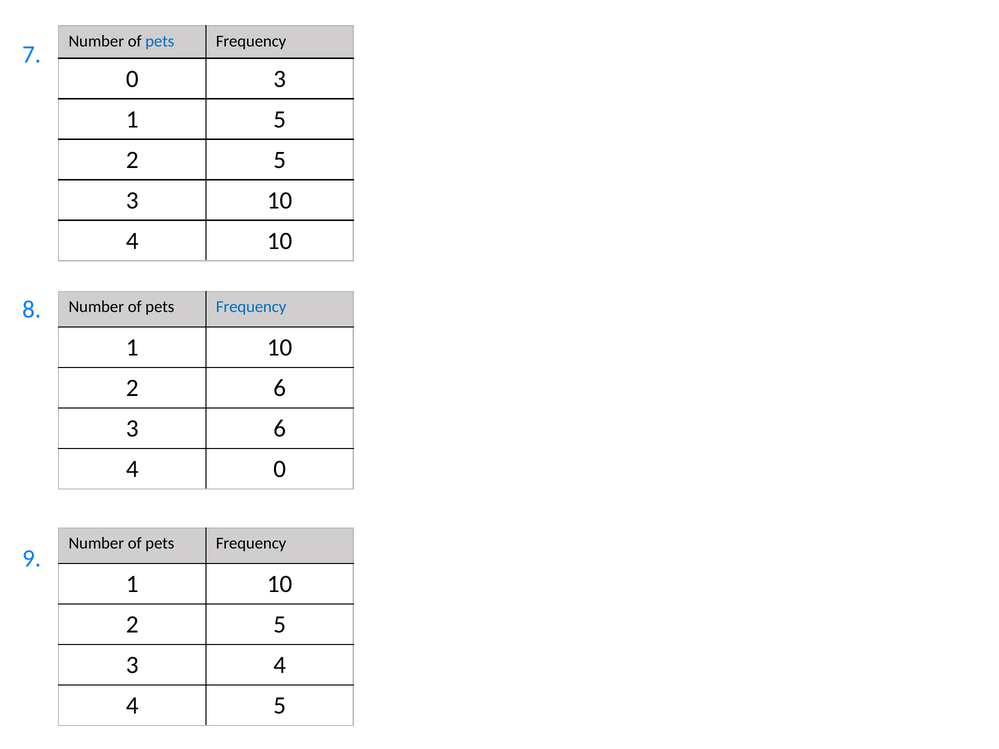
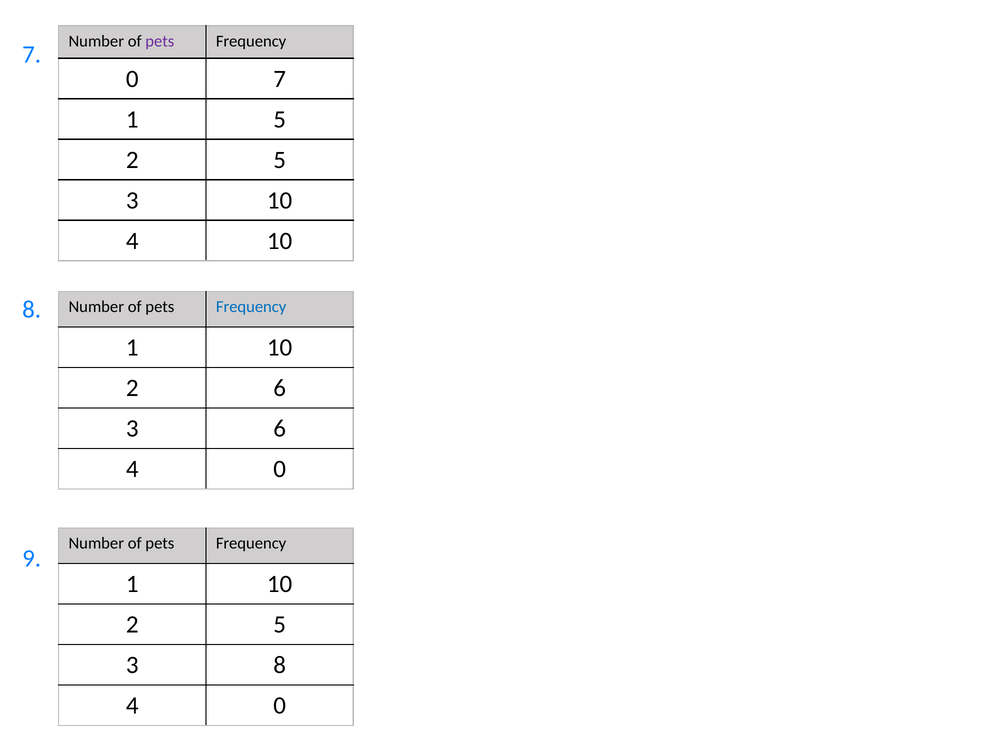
pets at (160, 41) colour: blue -> purple
3 at (280, 79): 3 -> 7
3 4: 4 -> 8
5 at (280, 706): 5 -> 0
